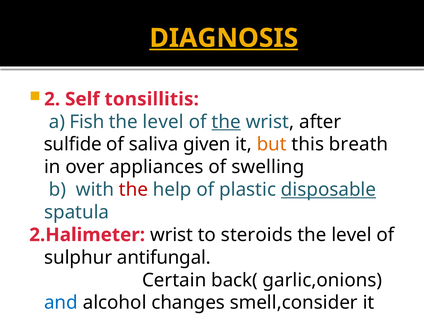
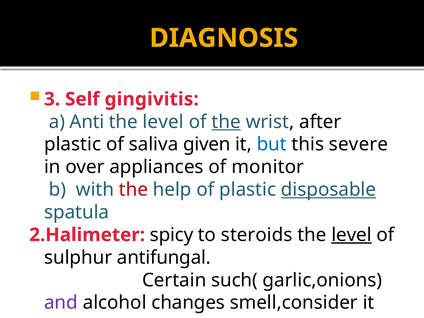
DIAGNOSIS underline: present -> none
2: 2 -> 3
tonsillitis: tonsillitis -> gingivitis
Fish: Fish -> Anti
sulfide at (73, 144): sulfide -> plastic
but colour: orange -> blue
breath: breath -> severe
swelling: swelling -> monitor
2.Halimeter wrist: wrist -> spicy
level at (352, 235) underline: none -> present
back(: back( -> such(
and colour: blue -> purple
